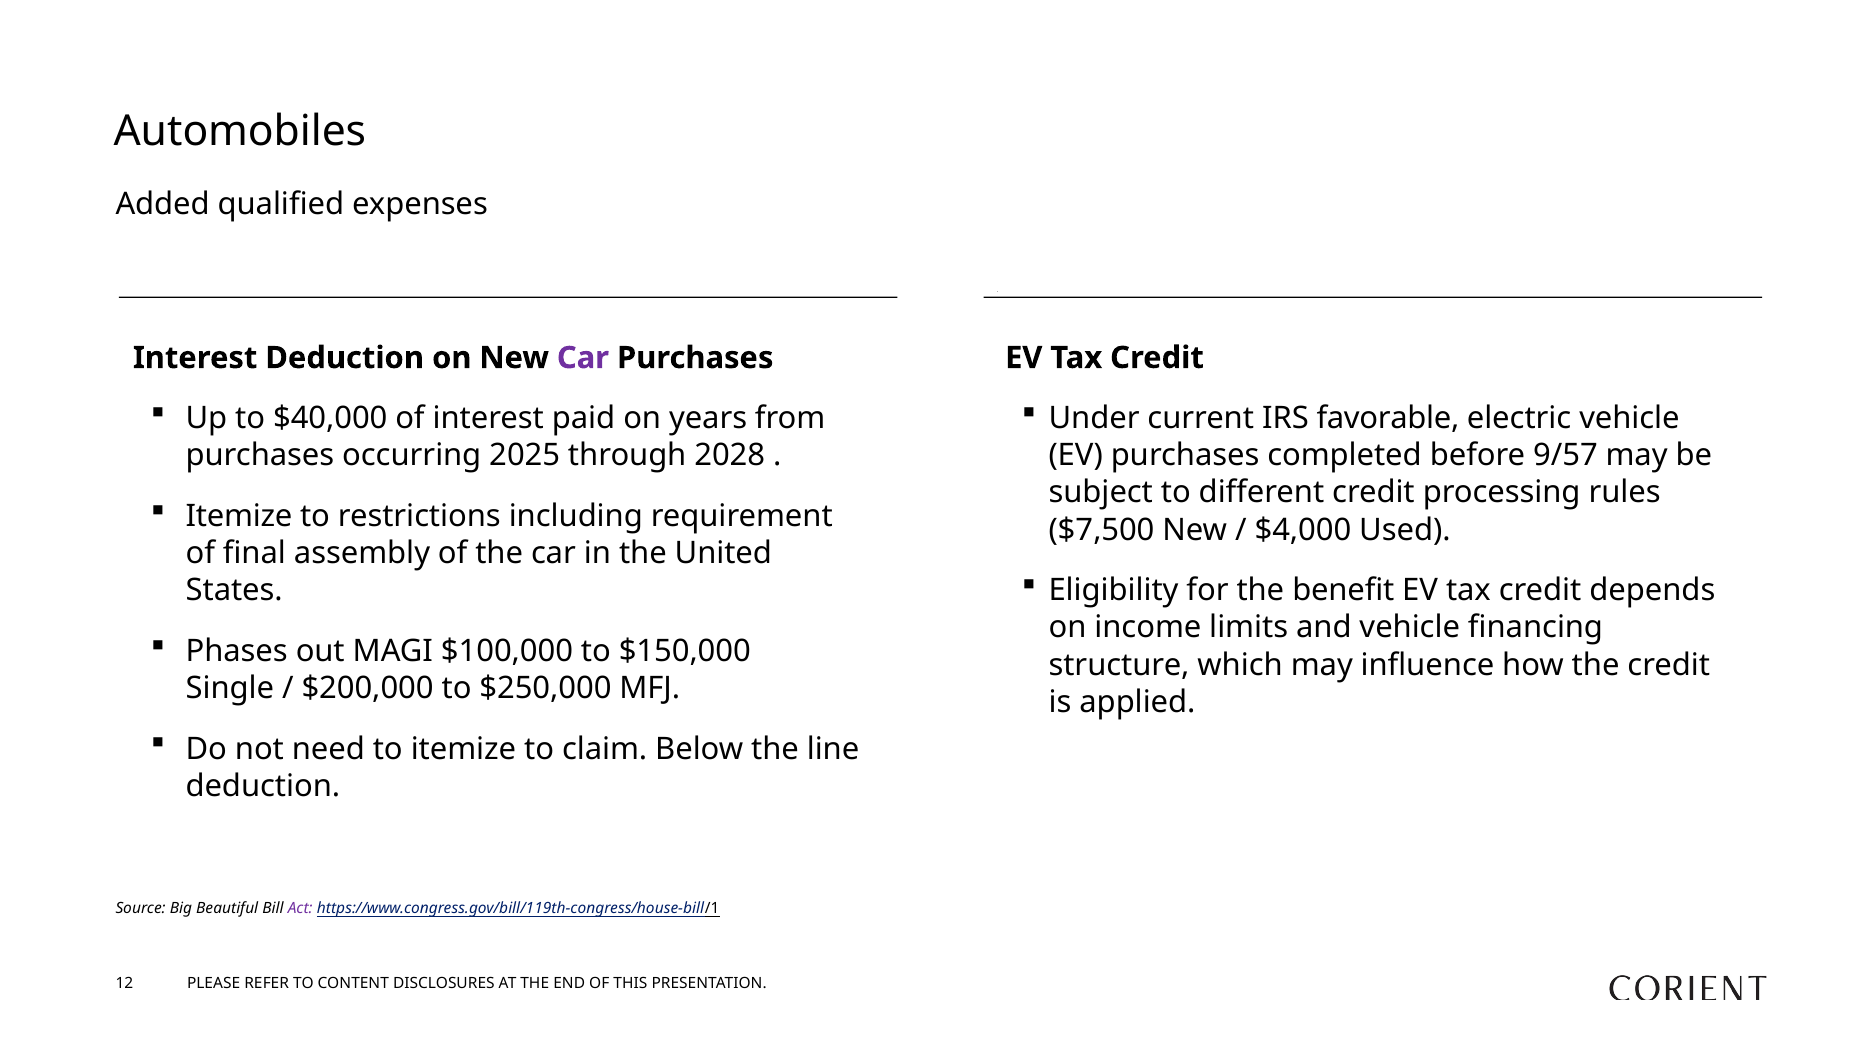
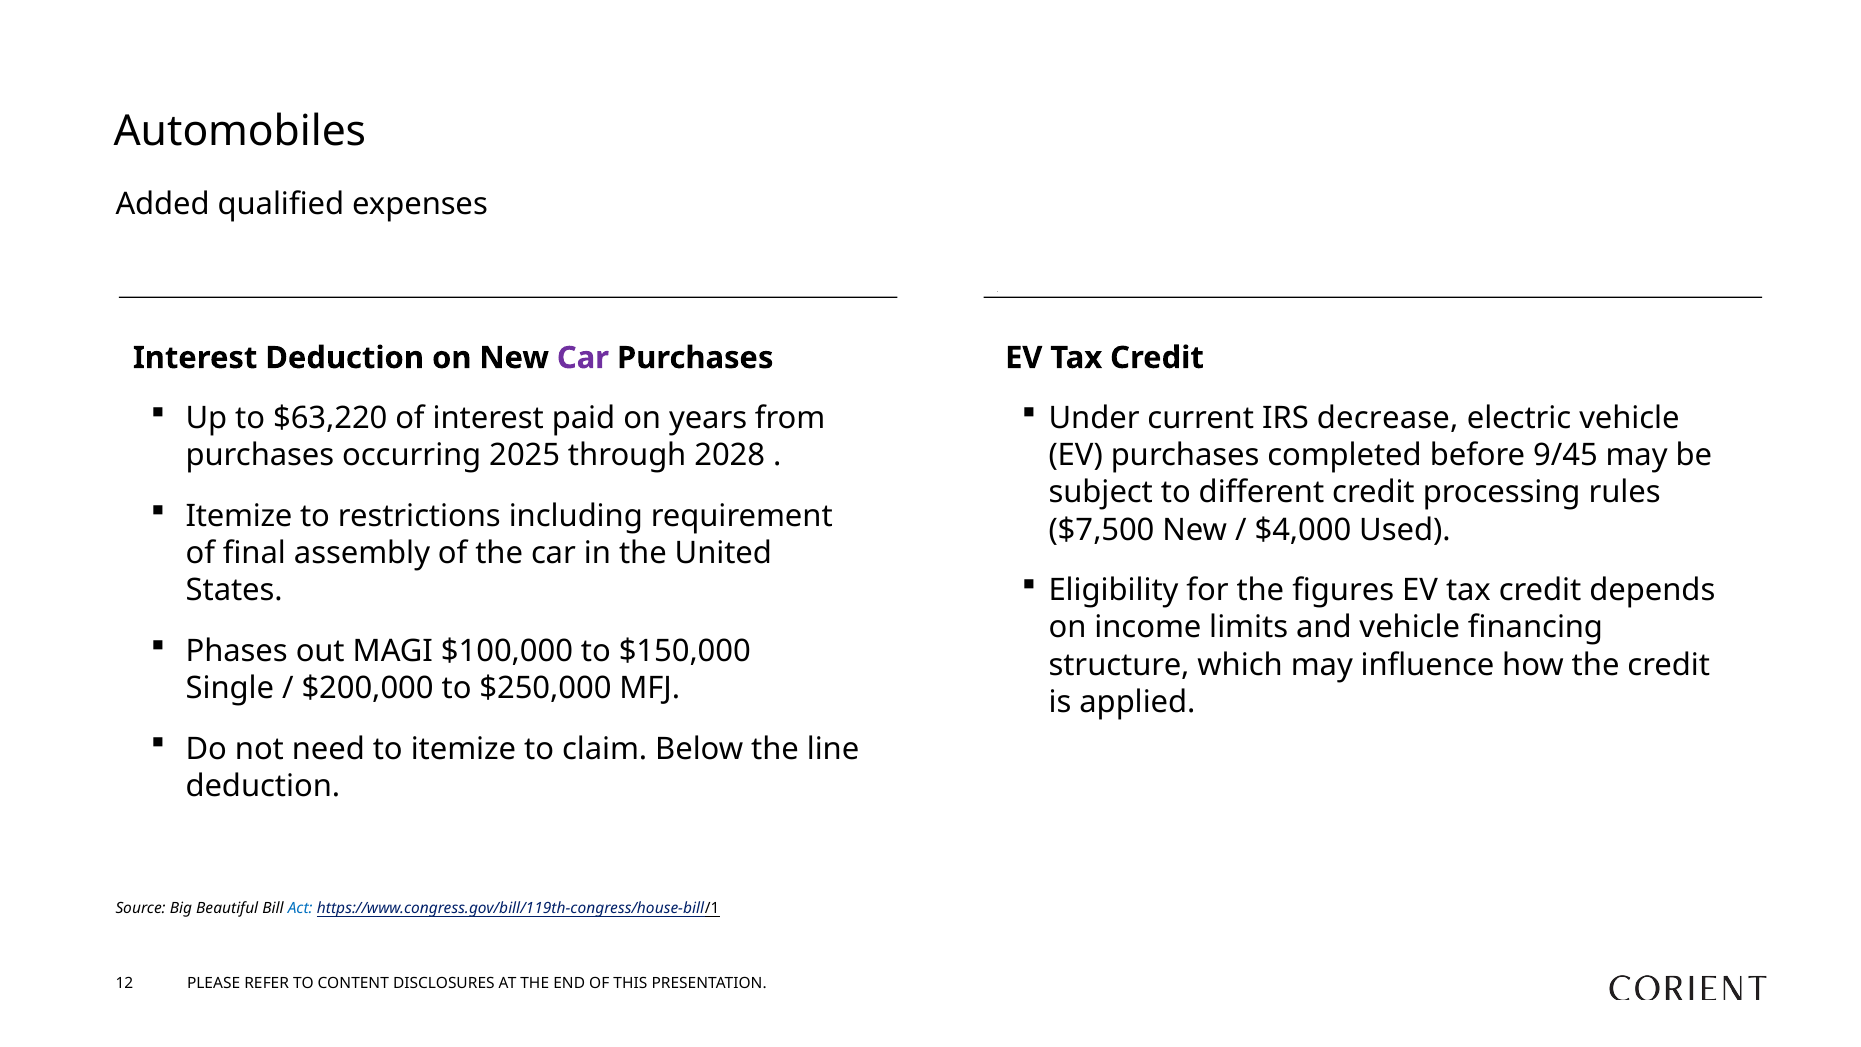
$40,000: $40,000 -> $63,220
favorable: favorable -> decrease
9/57: 9/57 -> 9/45
benefit: benefit -> figures
Act colour: purple -> blue
